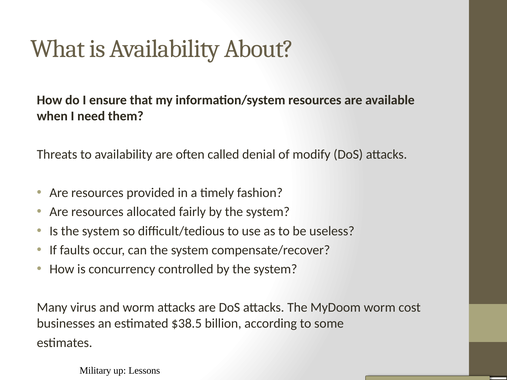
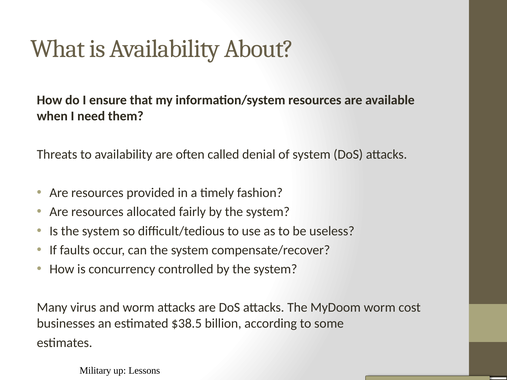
of modify: modify -> system
